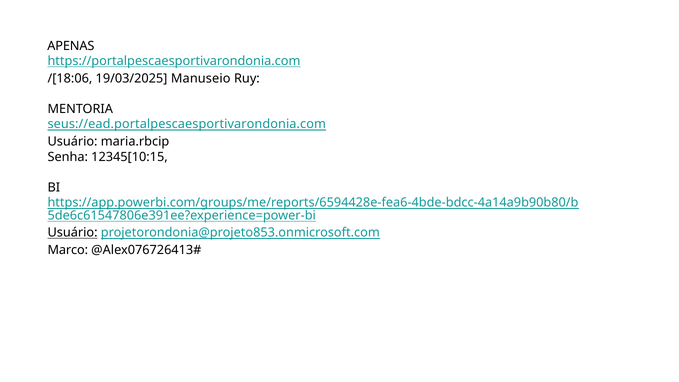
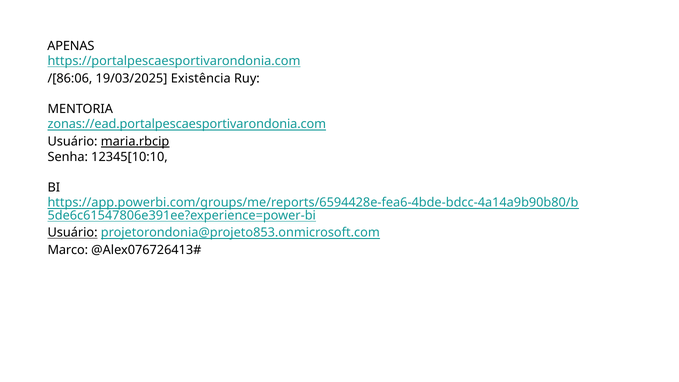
/[18:06: /[18:06 -> /[86:06
Manuseio: Manuseio -> Existência
seus://ead.portalpescaesportivarondonia.com: seus://ead.portalpescaesportivarondonia.com -> zonas://ead.portalpescaesportivarondonia.com
maria.rbcip underline: none -> present
12345[10:15: 12345[10:15 -> 12345[10:10
